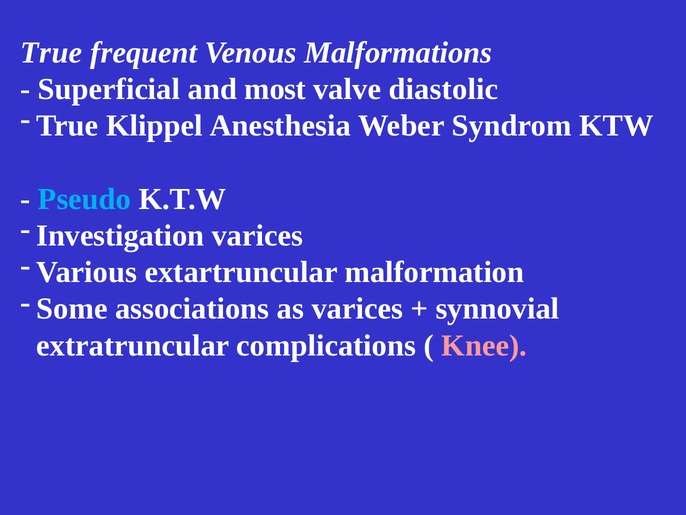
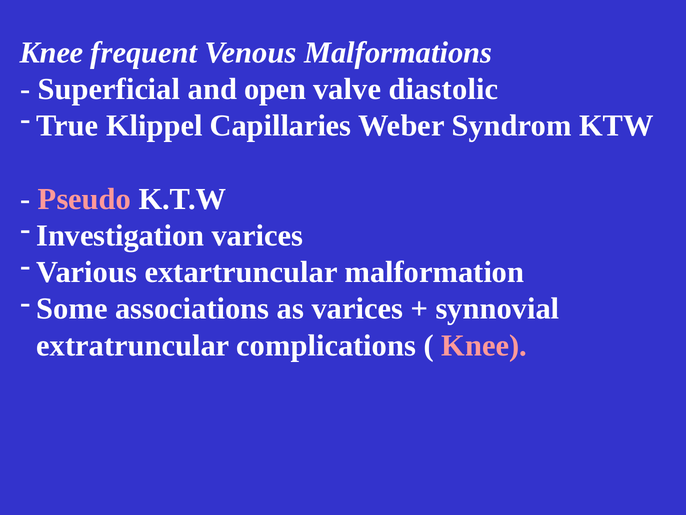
True at (51, 52): True -> Knee
most: most -> open
Anesthesia: Anesthesia -> Capillaries
Pseudo colour: light blue -> pink
